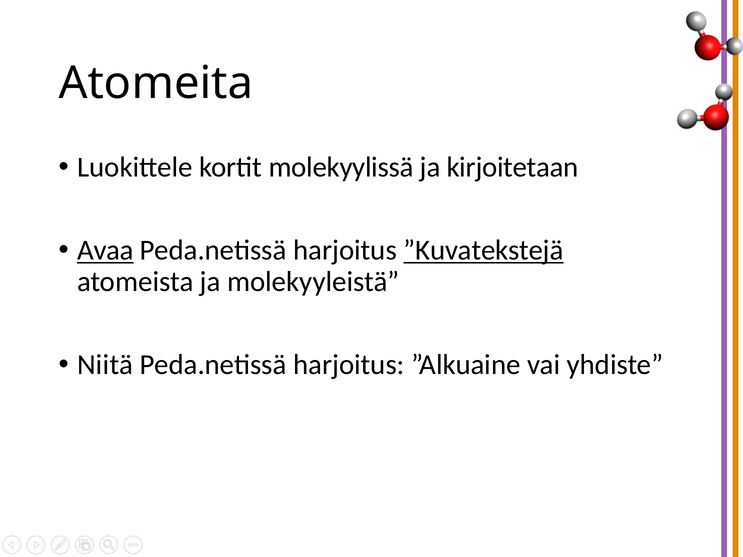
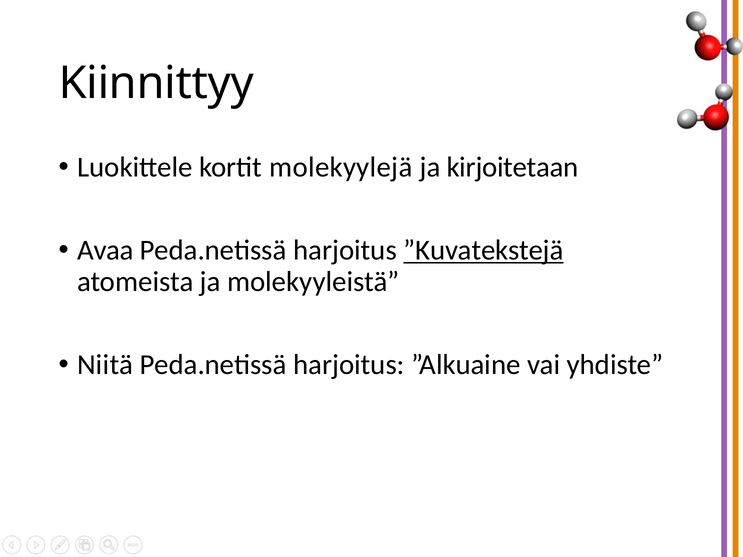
Atomeita: Atomeita -> Kiinnittyy
molekyylissä: molekyylissä -> molekyylejä
Avaa underline: present -> none
